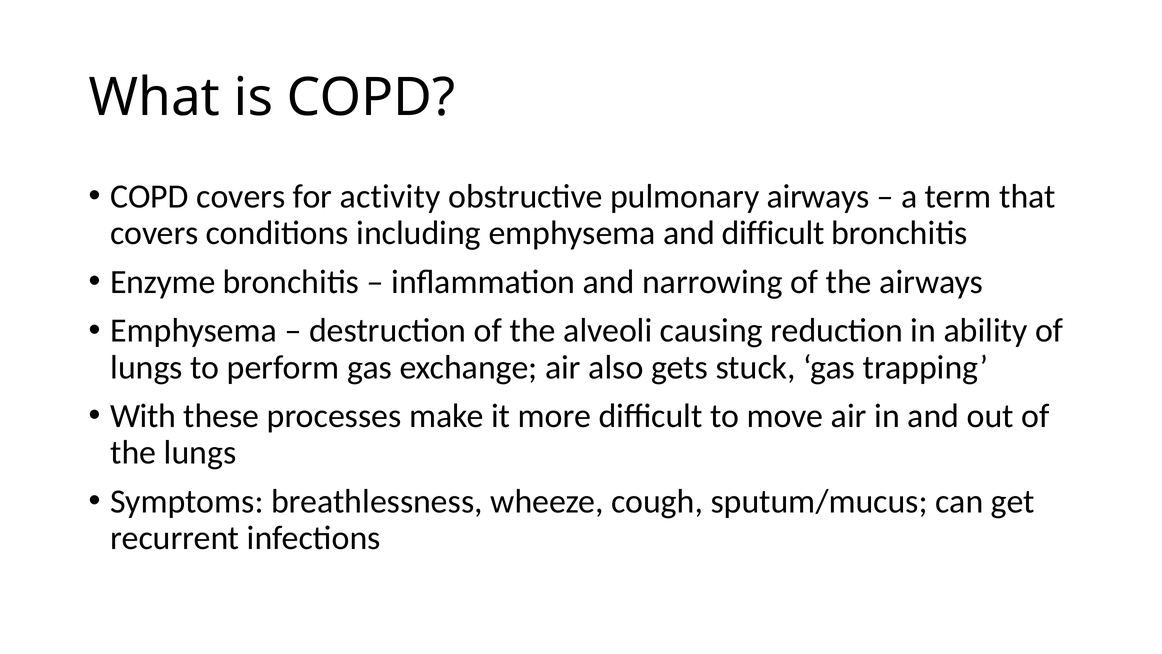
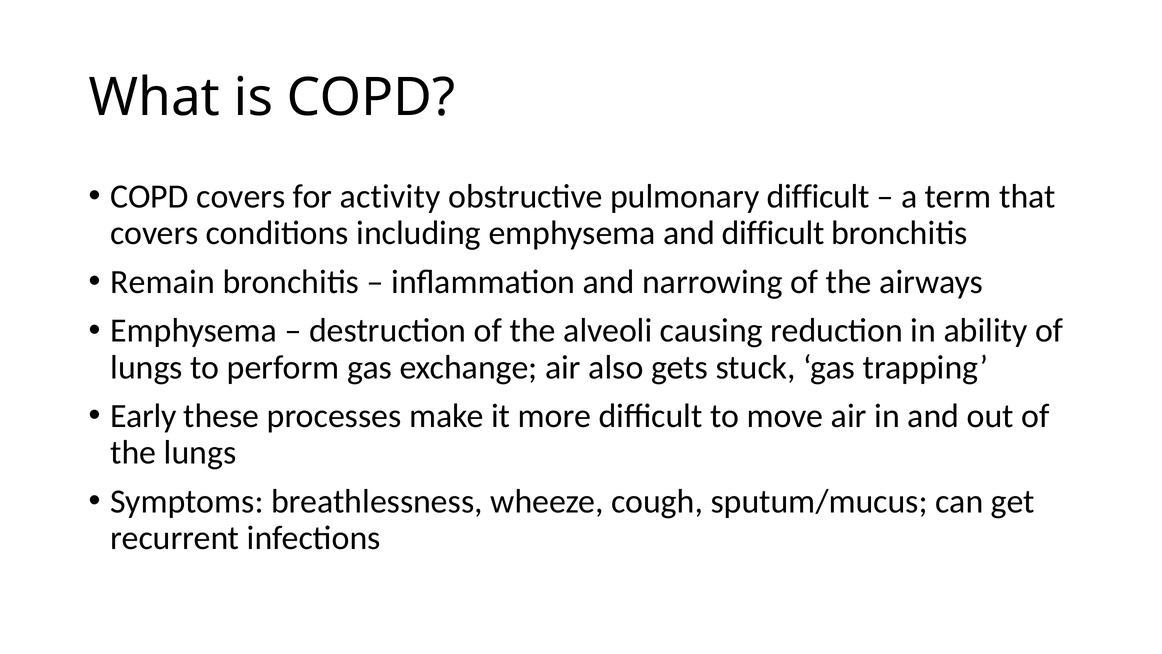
pulmonary airways: airways -> difficult
Enzyme: Enzyme -> Remain
With: With -> Early
